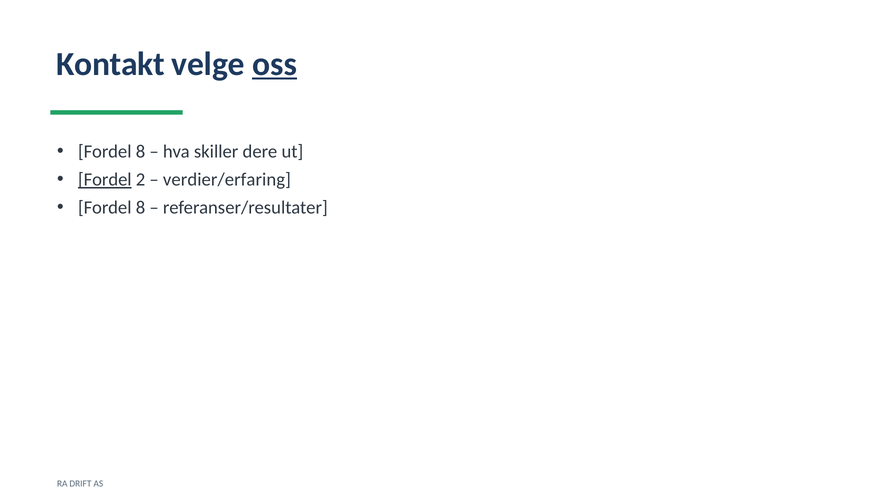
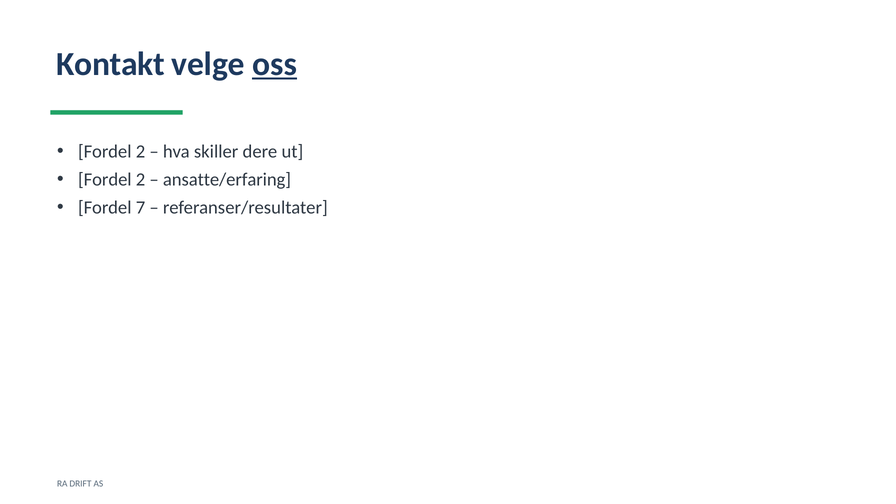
8 at (141, 152): 8 -> 2
Fordel at (105, 180) underline: present -> none
verdier/erfaring: verdier/erfaring -> ansatte/erfaring
8 at (141, 208): 8 -> 7
